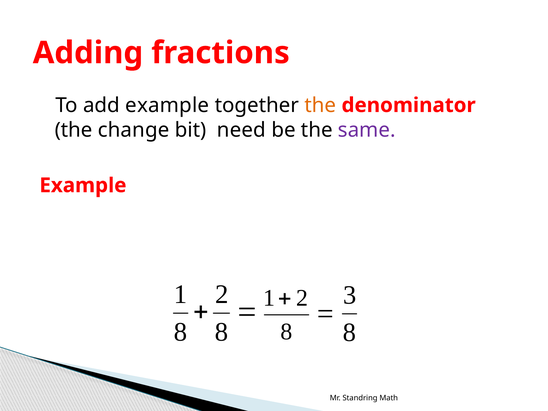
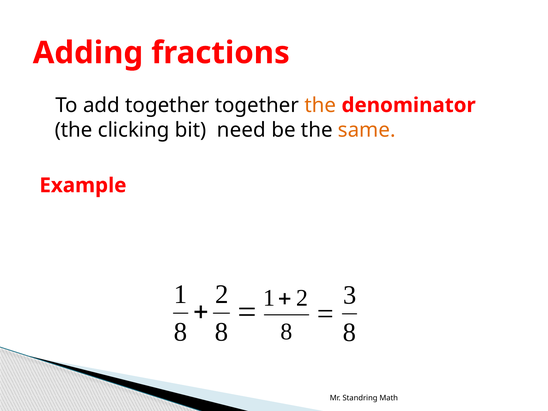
add example: example -> together
change: change -> clicking
same colour: purple -> orange
